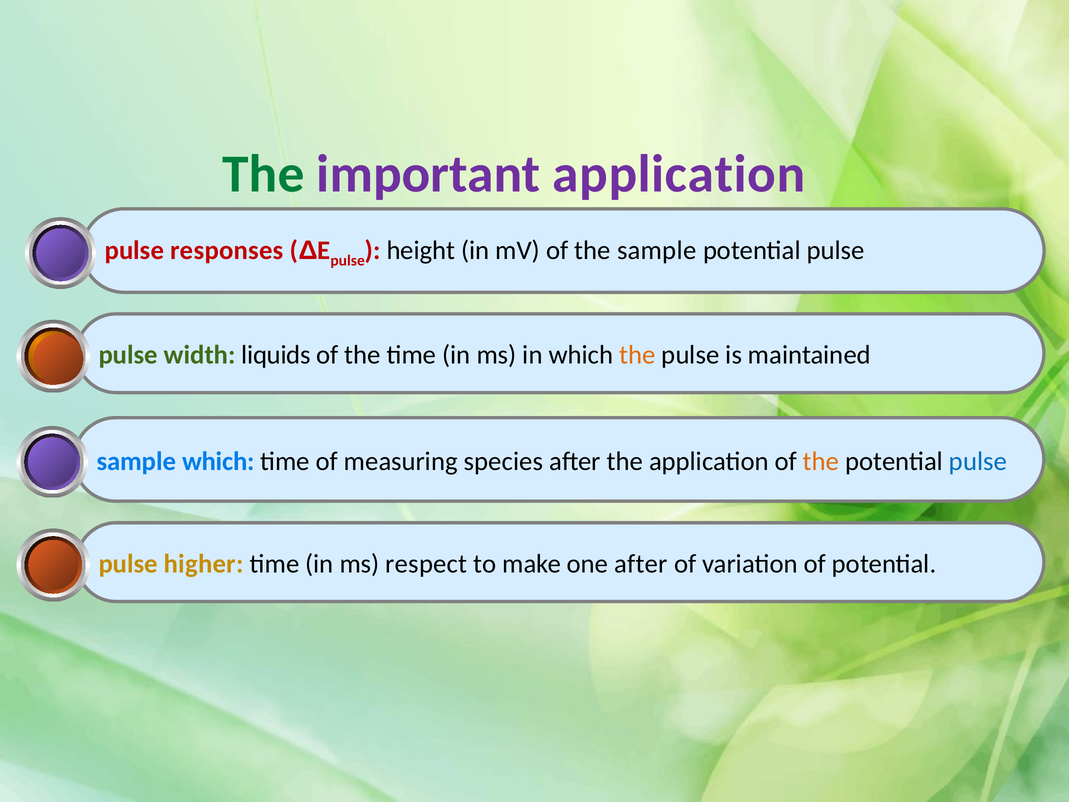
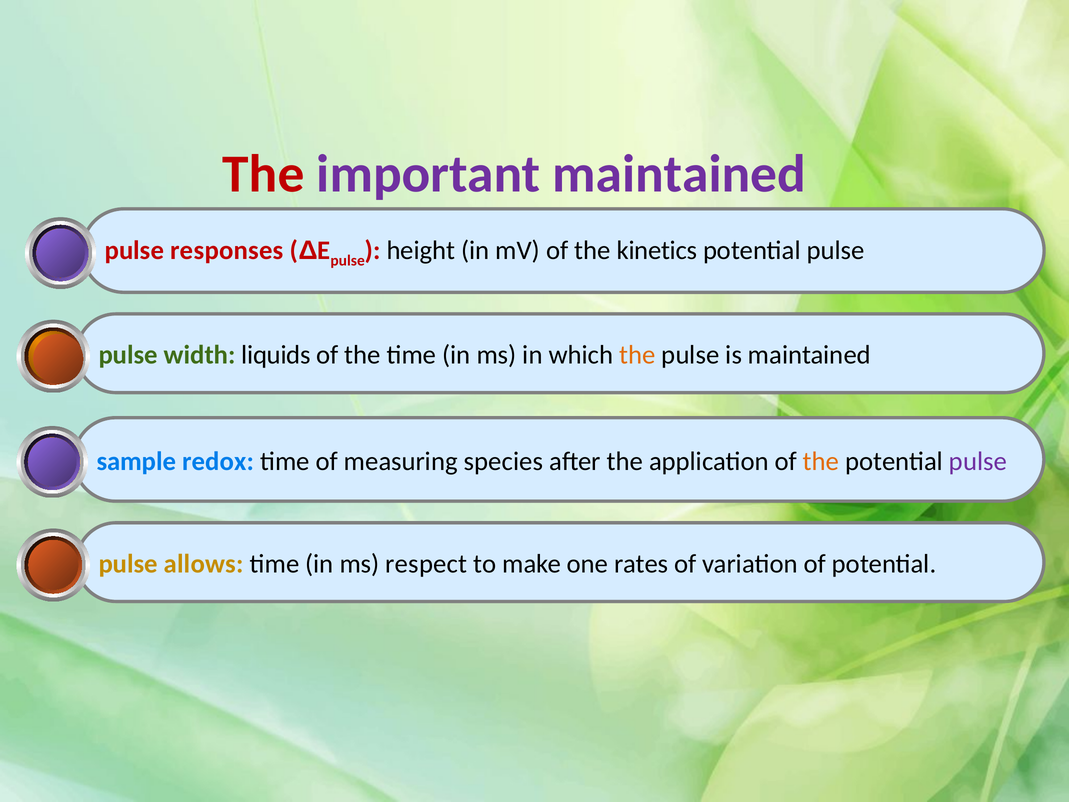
The at (263, 174) colour: green -> red
important application: application -> maintained
the sample: sample -> kinetics
which at (218, 461): which -> redox
pulse at (978, 461) colour: blue -> purple
higher: higher -> allows
one after: after -> rates
